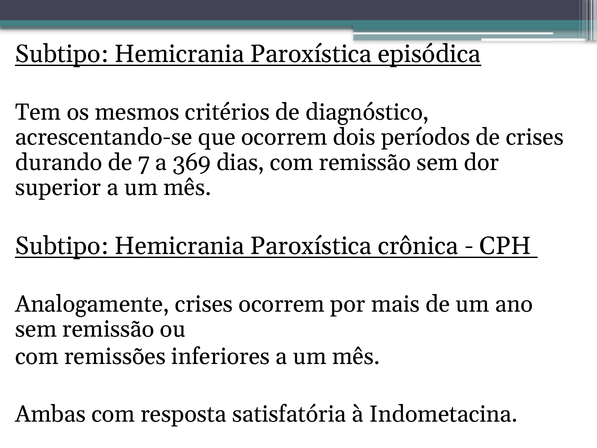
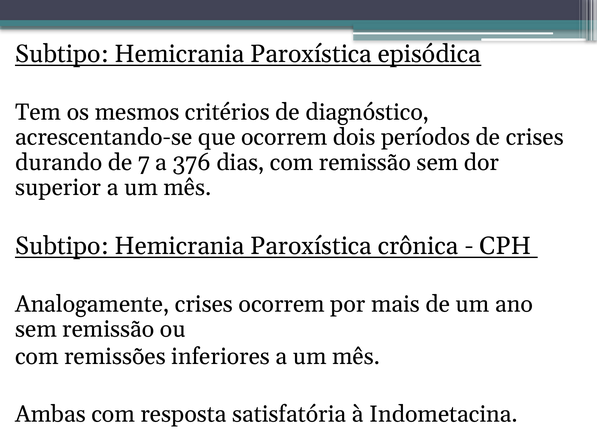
369: 369 -> 376
